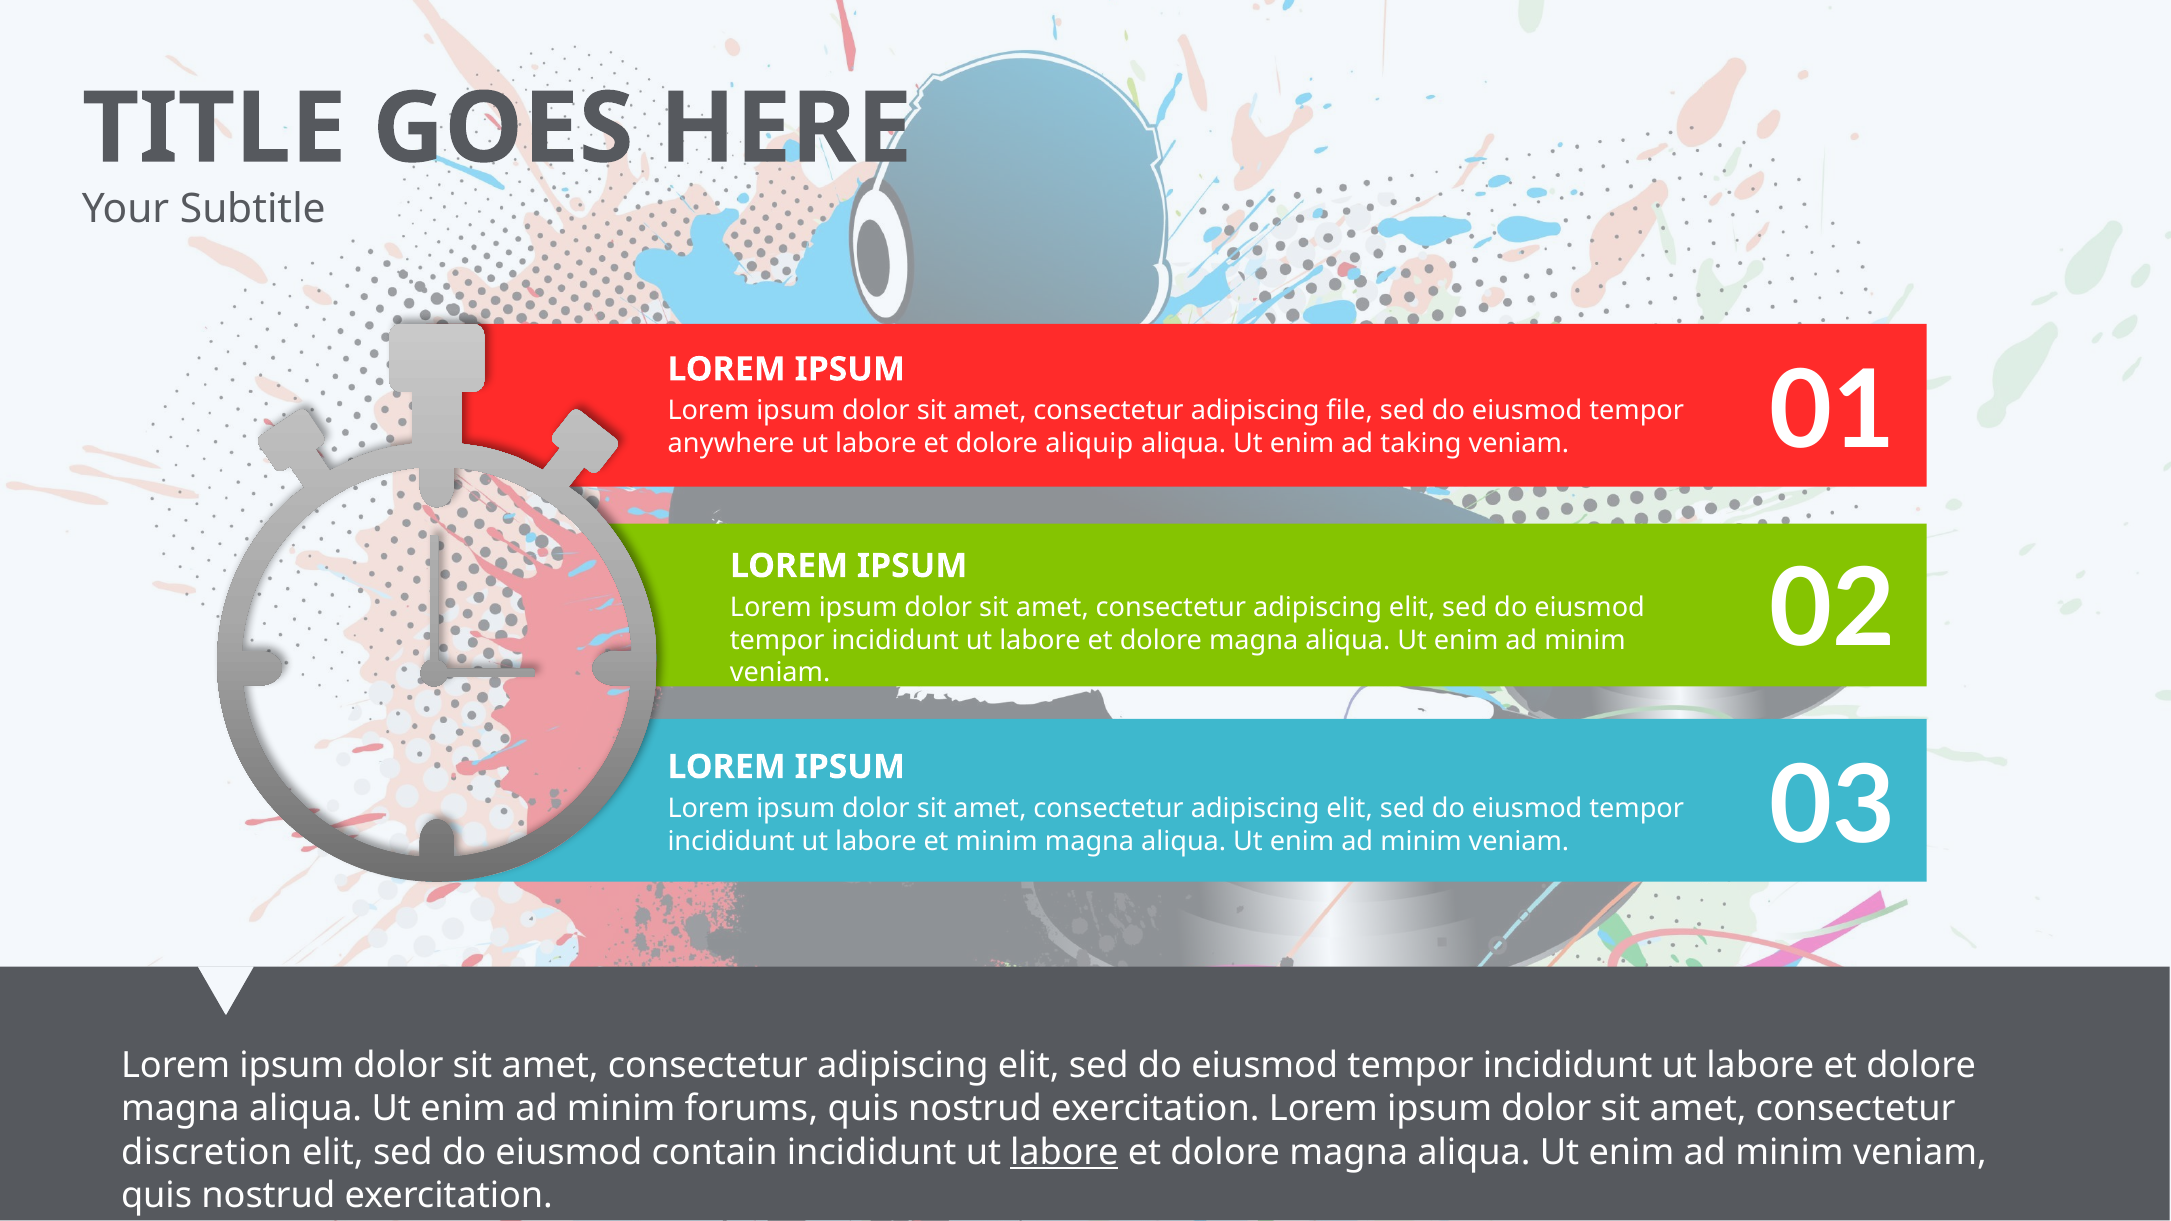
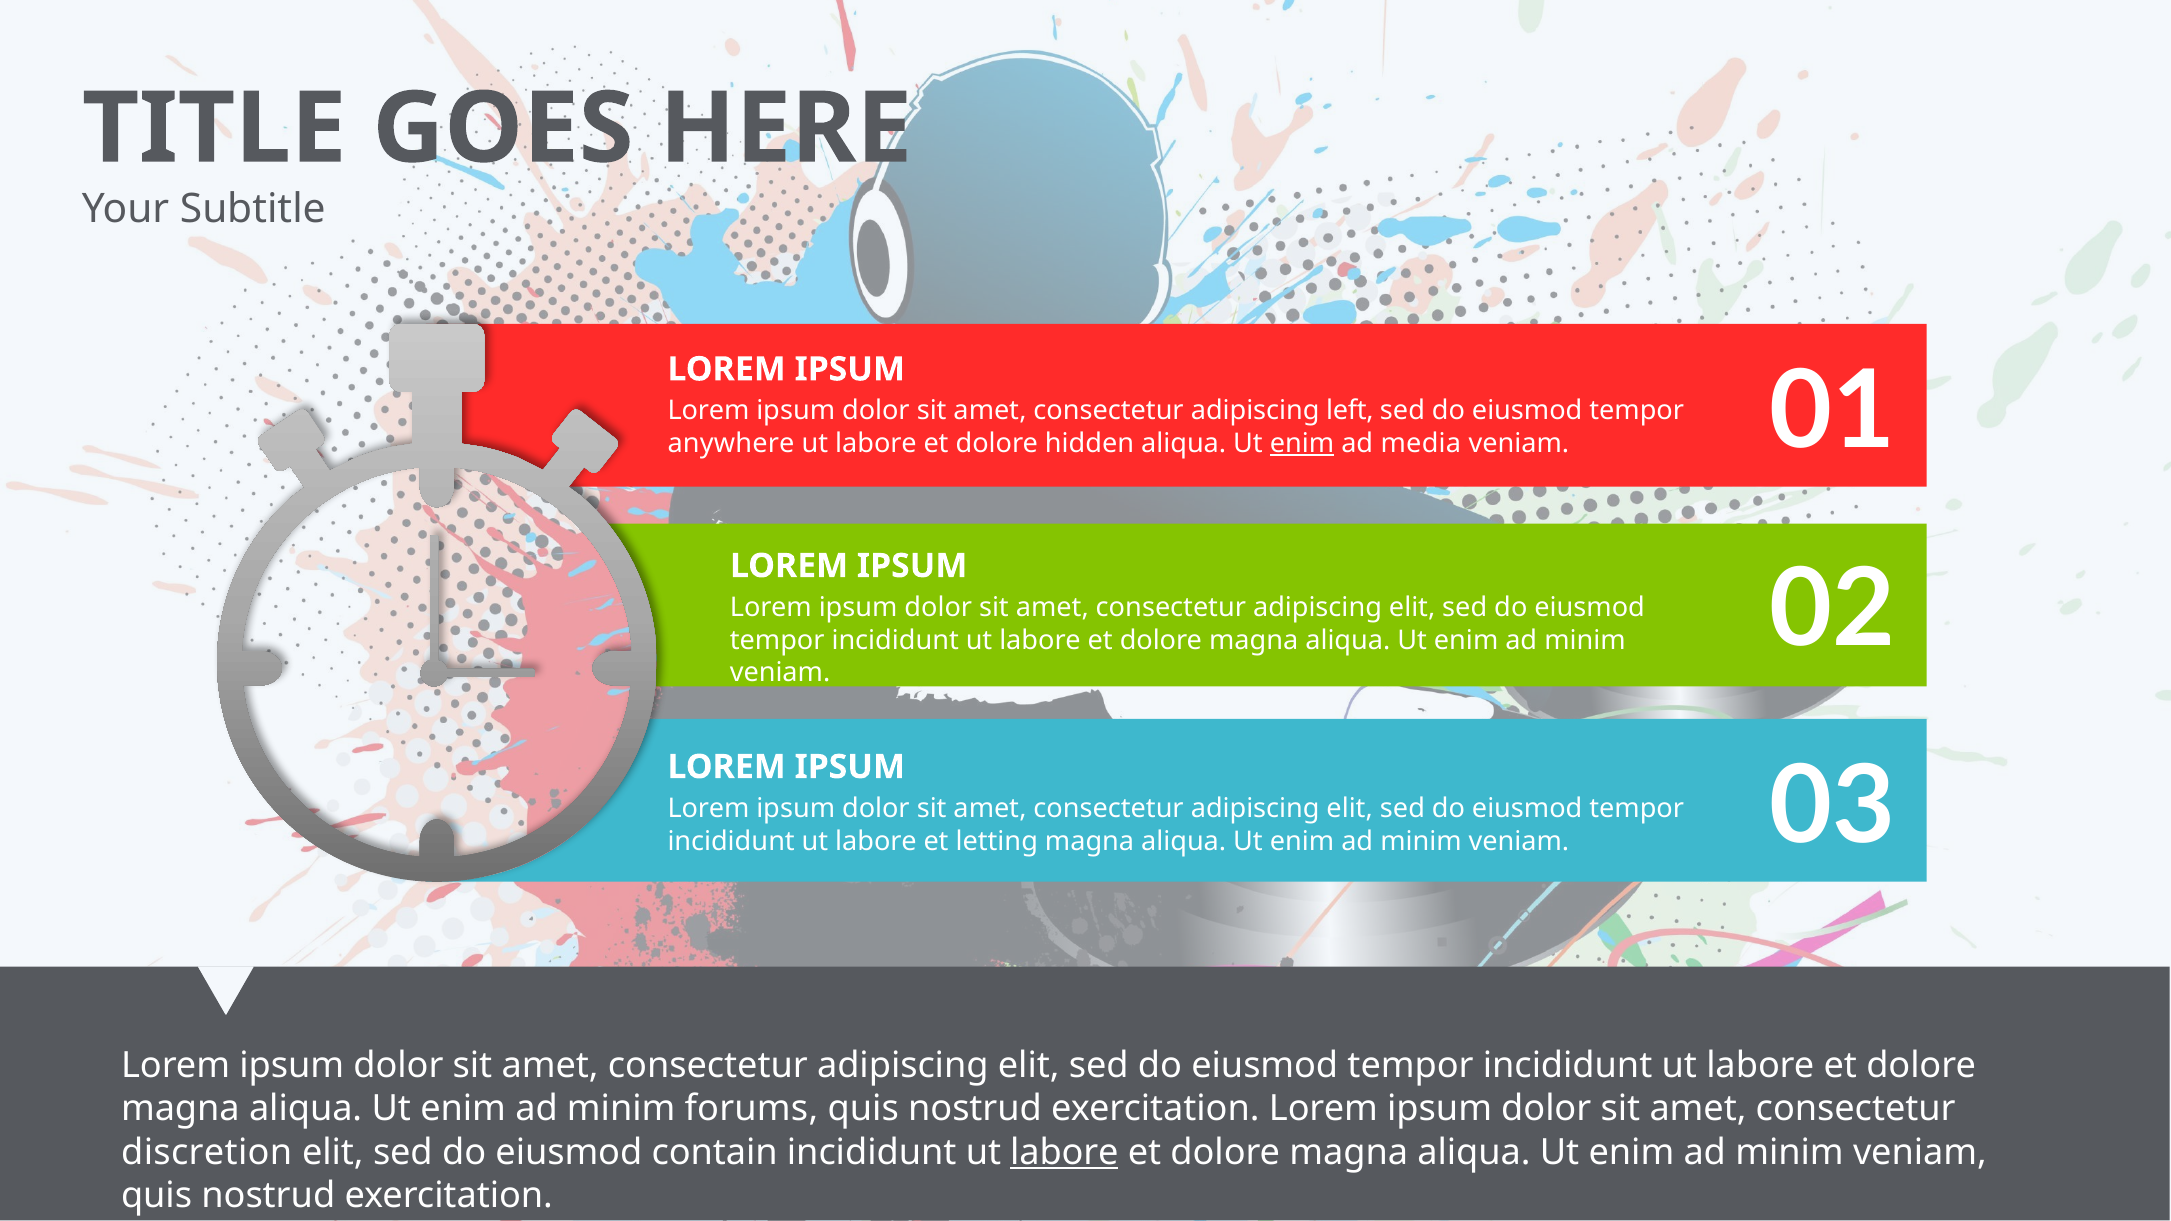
file: file -> left
aliquip: aliquip -> hidden
enim at (1302, 443) underline: none -> present
taking: taking -> media
et minim: minim -> letting
